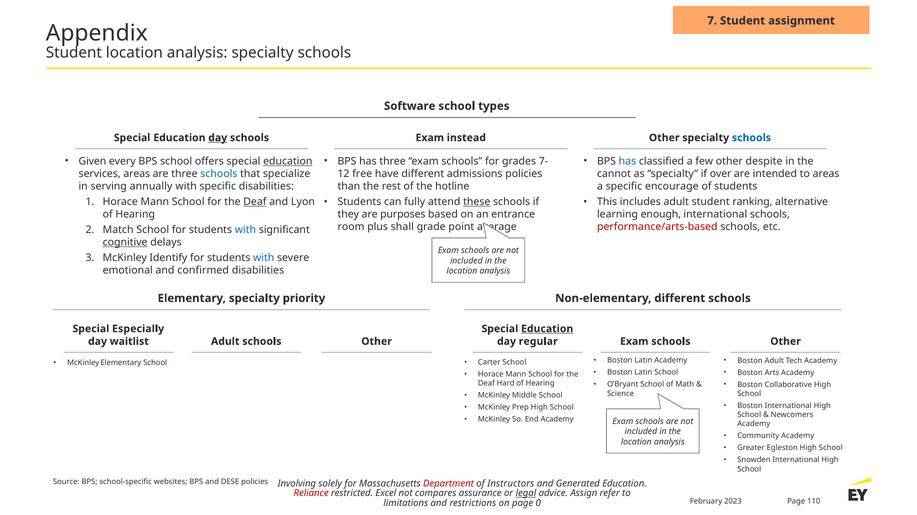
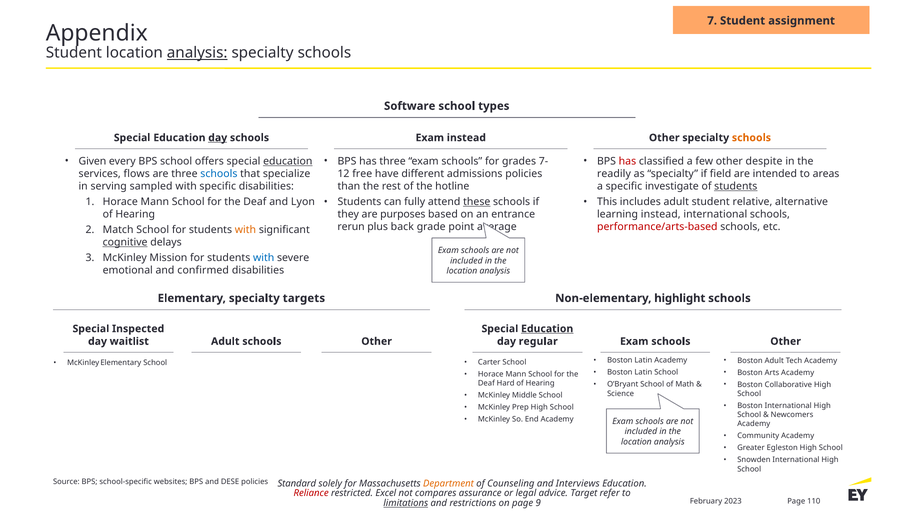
analysis at (197, 53) underline: none -> present
schools at (751, 138) colour: blue -> orange
has at (627, 161) colour: blue -> red
services areas: areas -> flows
cannot: cannot -> readily
over: over -> field
annually: annually -> sampled
encourage: encourage -> investigate
students at (736, 186) underline: none -> present
ranking: ranking -> relative
Deaf at (255, 202) underline: present -> none
learning enough: enough -> instead
room: room -> rerun
shall: shall -> back
with at (245, 230) colour: blue -> orange
Identify: Identify -> Mission
priority: priority -> targets
Non-elementary different: different -> highlight
Especially: Especially -> Inspected
Involving: Involving -> Standard
Department colour: red -> orange
Instructors: Instructors -> Counseling
Generated: Generated -> Interviews
legal underline: present -> none
Assign: Assign -> Target
limitations underline: none -> present
0: 0 -> 9
